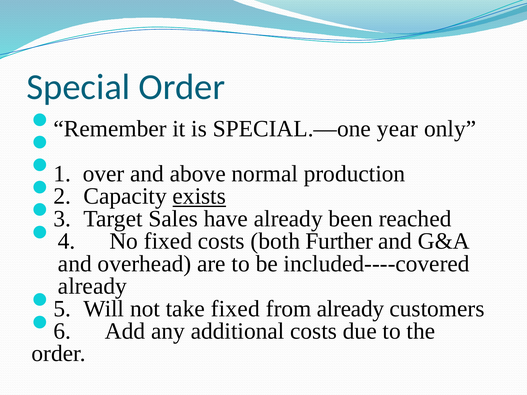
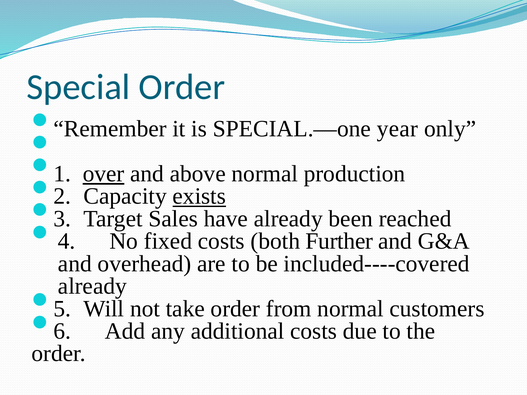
over underline: none -> present
take fixed: fixed -> order
from already: already -> normal
